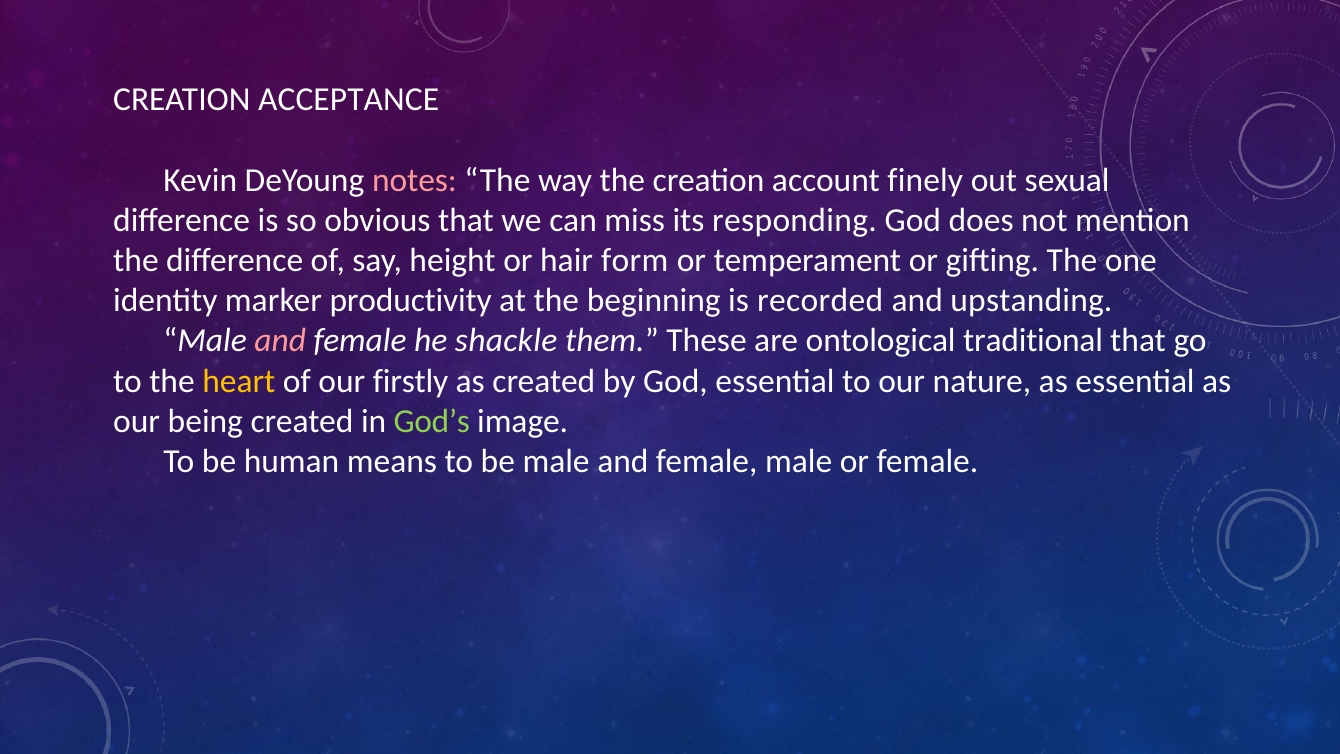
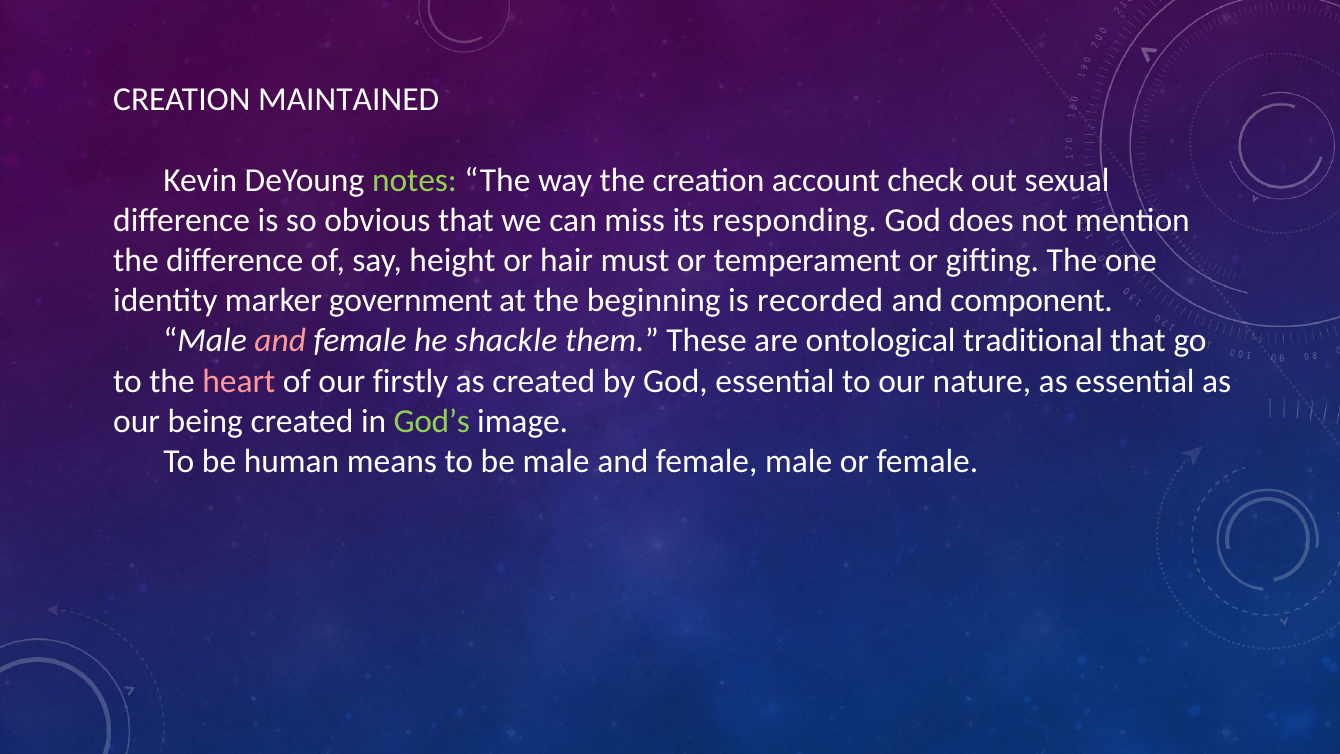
ACCEPTANCE: ACCEPTANCE -> MAINTAINED
notes colour: pink -> light green
finely: finely -> check
form: form -> must
productivity: productivity -> government
upstanding: upstanding -> component
heart colour: yellow -> pink
